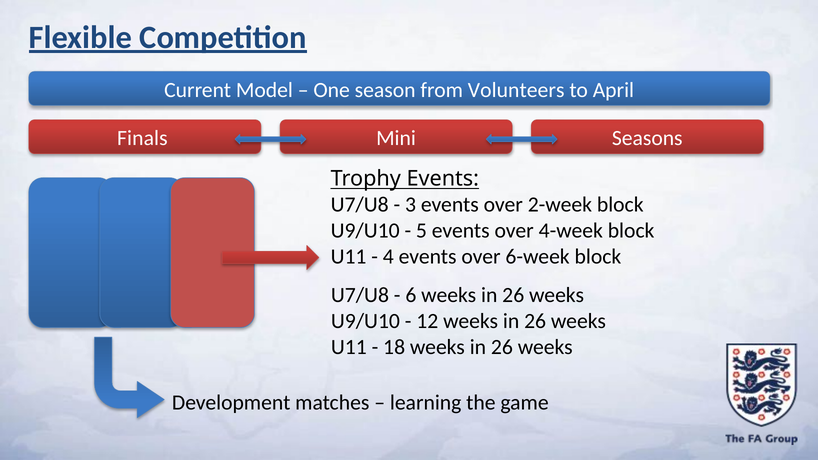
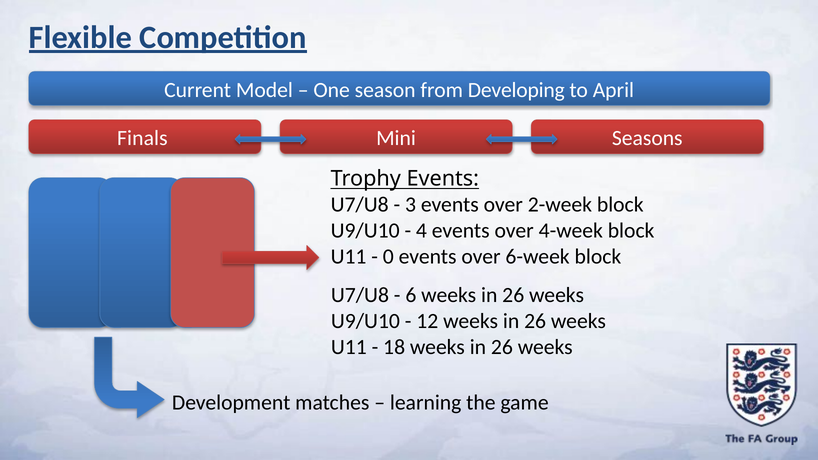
Volunteers: Volunteers -> Developing
5: 5 -> 4
4: 4 -> 0
